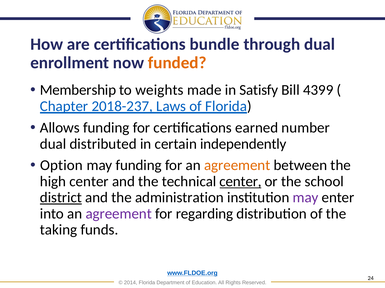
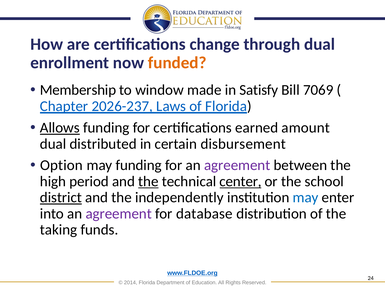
bundle: bundle -> change
weights: weights -> window
4399: 4399 -> 7069
2018-237: 2018-237 -> 2026-237
Allows underline: none -> present
number: number -> amount
independently: independently -> disbursement
agreement at (237, 166) colour: orange -> purple
high center: center -> period
the at (148, 182) underline: none -> present
administration: administration -> independently
may at (306, 198) colour: purple -> blue
regarding: regarding -> database
